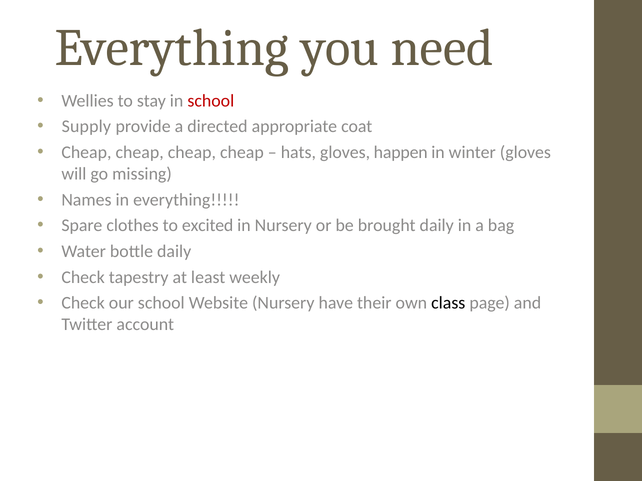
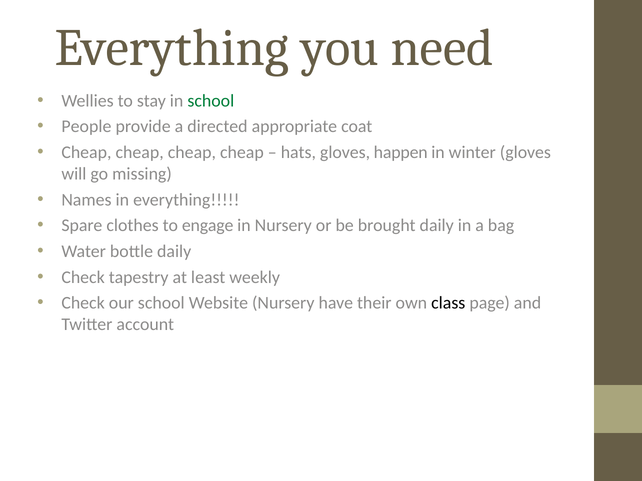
school at (211, 101) colour: red -> green
Supply: Supply -> People
excited: excited -> engage
